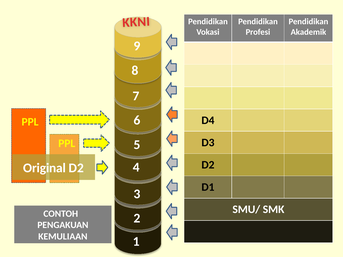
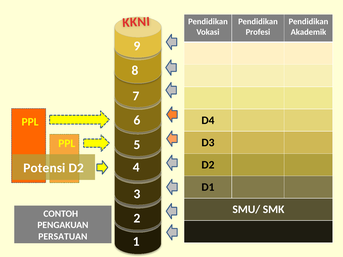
Original: Original -> Potensi
KEMULIAAN: KEMULIAAN -> PERSATUAN
